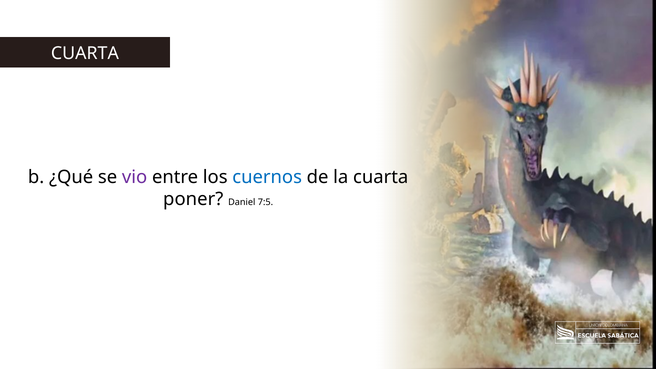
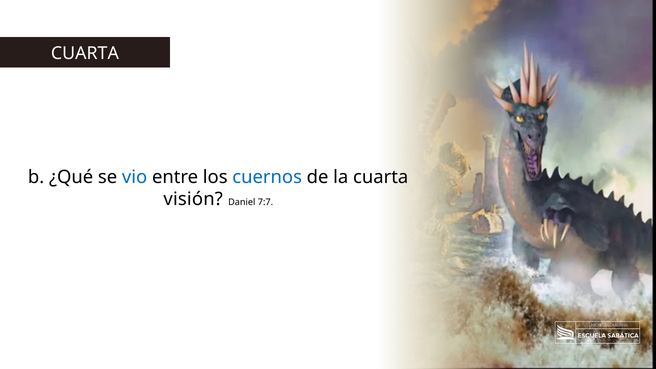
vio colour: purple -> blue
poner: poner -> visión
7:5: 7:5 -> 7:7
